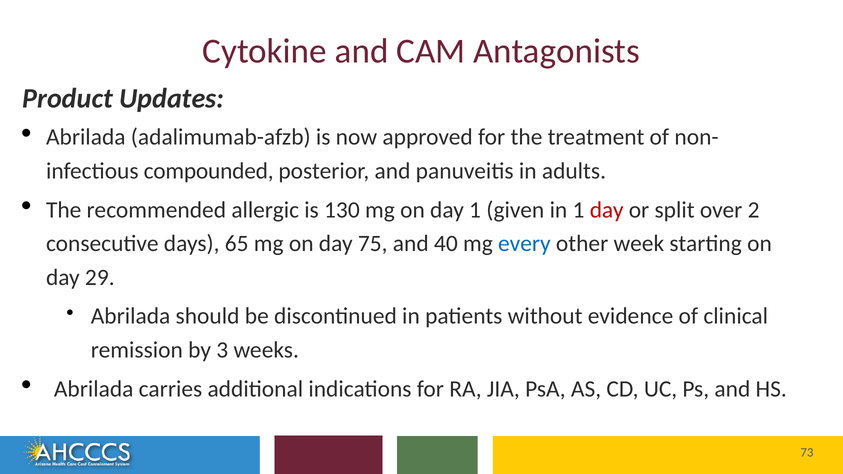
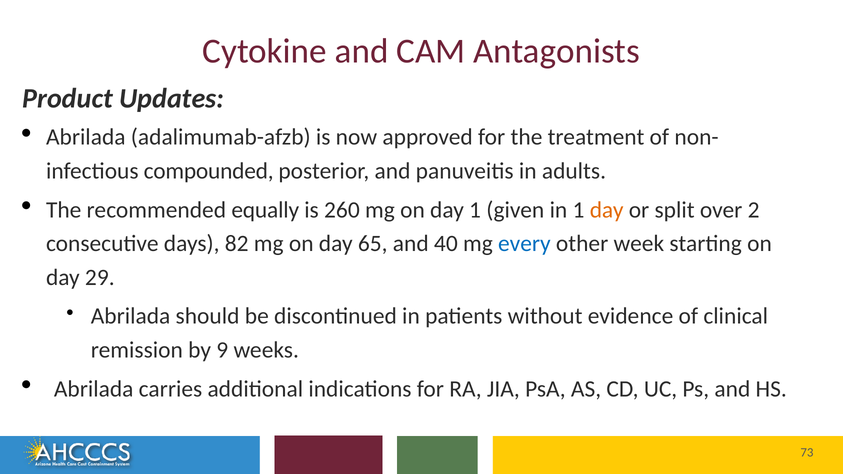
allergic: allergic -> equally
130: 130 -> 260
day at (607, 210) colour: red -> orange
65: 65 -> 82
75: 75 -> 65
3: 3 -> 9
